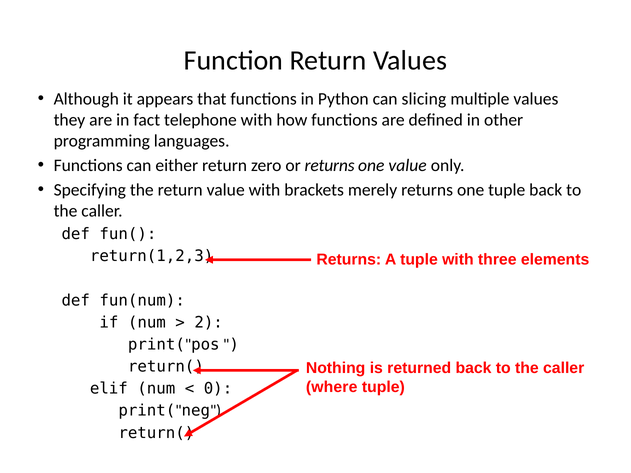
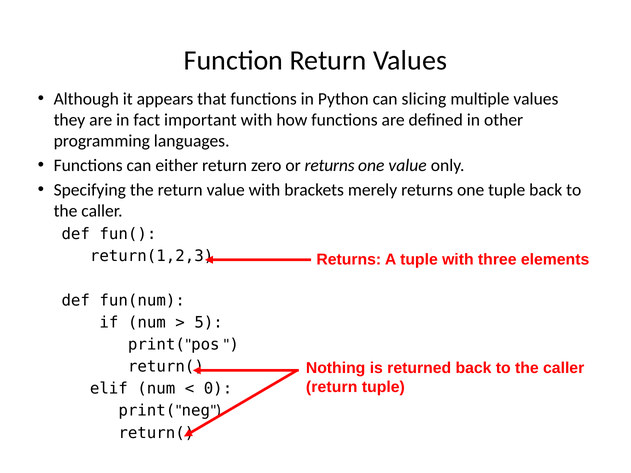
telephone: telephone -> important
2: 2 -> 5
where at (332, 387): where -> return
